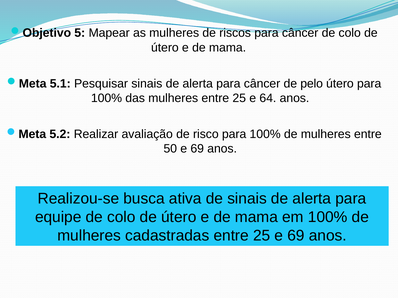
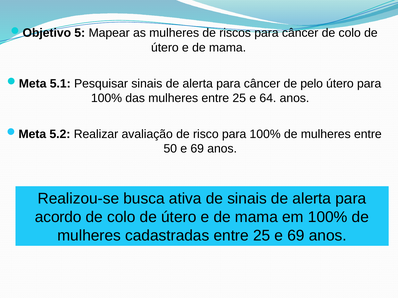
equipe: equipe -> acordo
